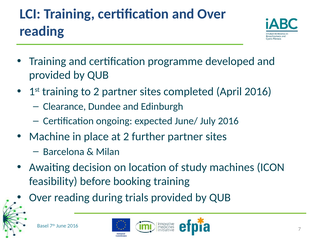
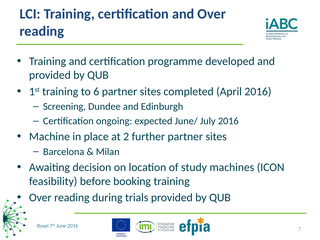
to 2: 2 -> 6
Clearance: Clearance -> Screening
